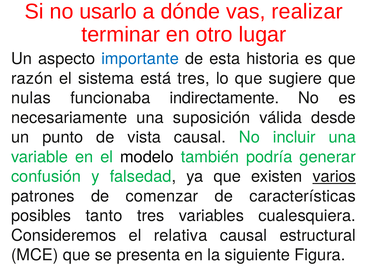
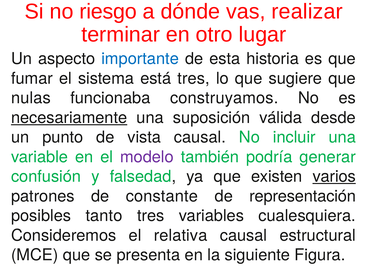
usarlo: usarlo -> riesgo
razón: razón -> fumar
indirectamente: indirectamente -> construyamos
necesariamente underline: none -> present
modelo colour: black -> purple
comenzar: comenzar -> constante
características: características -> representación
